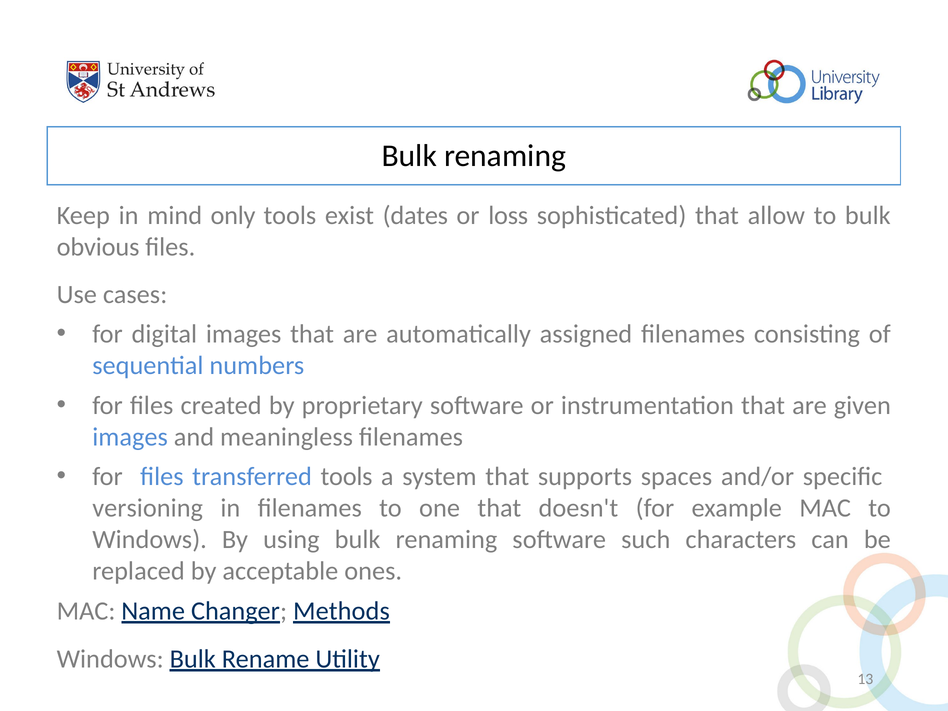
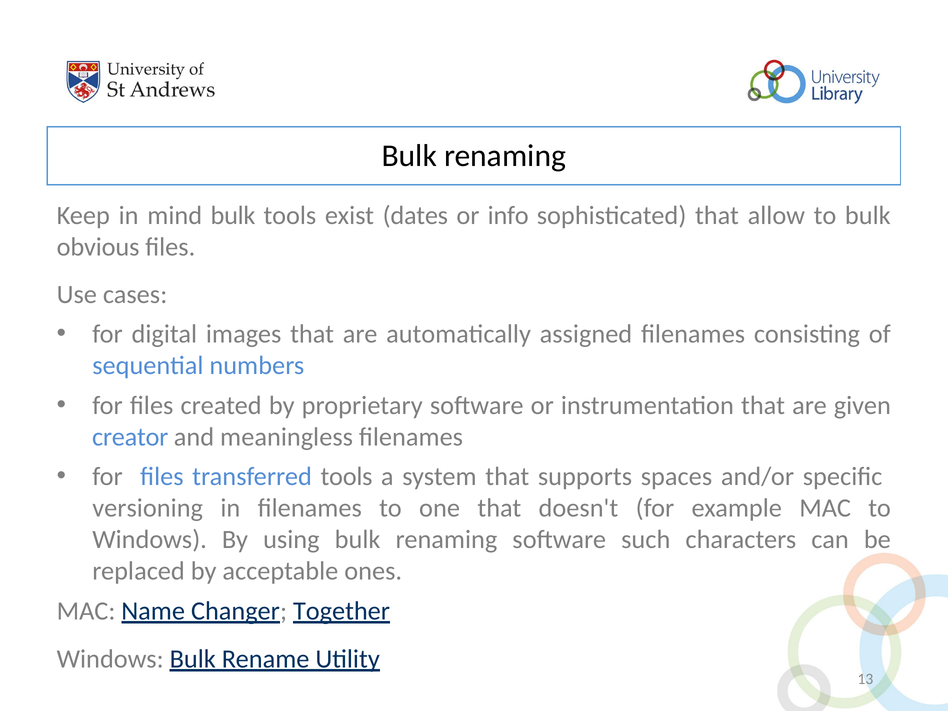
mind only: only -> bulk
loss: loss -> info
images at (130, 437): images -> creator
Methods: Methods -> Together
